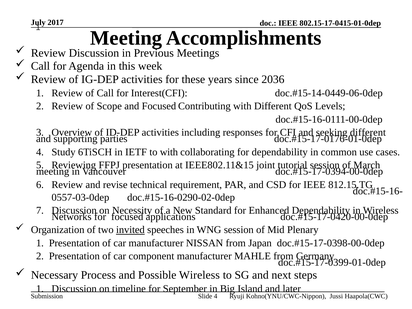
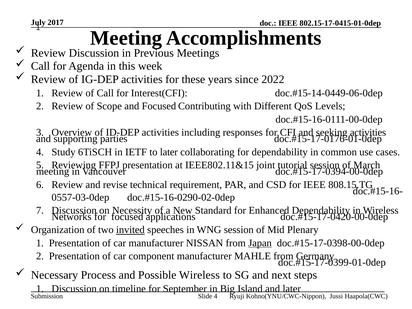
2036: 2036 -> 2022
different at (368, 133): different -> activities
to with: with -> later
812.15.TG: 812.15.TG -> 808.15.TG
Japan underline: none -> present
